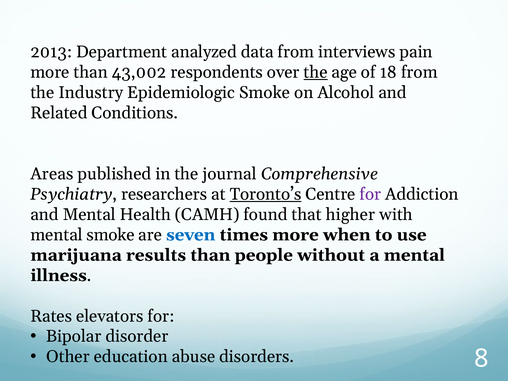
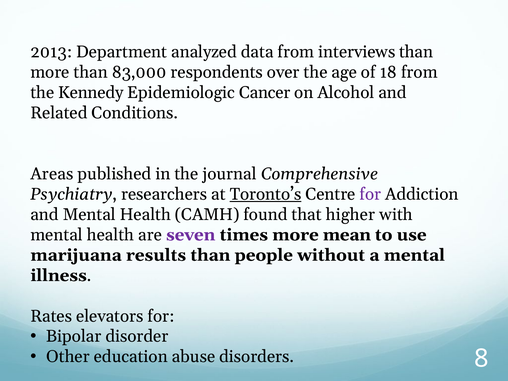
interviews pain: pain -> than
43,002: 43,002 -> 83,000
the at (316, 72) underline: present -> none
Industry: Industry -> Kennedy
Epidemiologic Smoke: Smoke -> Cancer
smoke at (111, 235): smoke -> health
seven colour: blue -> purple
when: when -> mean
